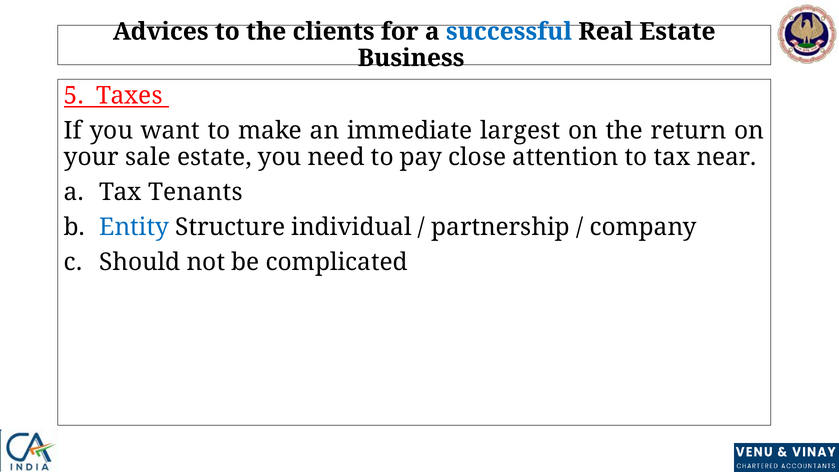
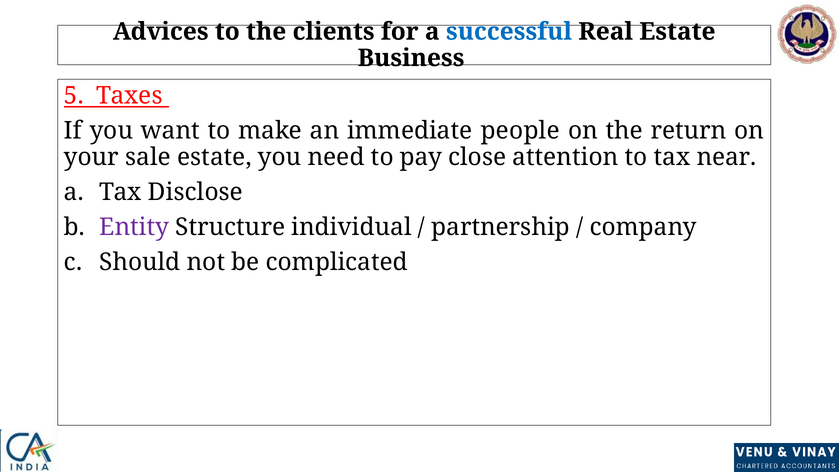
largest: largest -> people
Tenants: Tenants -> Disclose
Entity colour: blue -> purple
